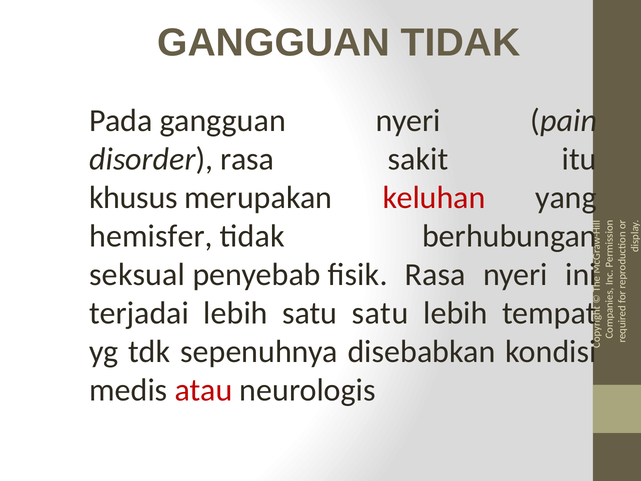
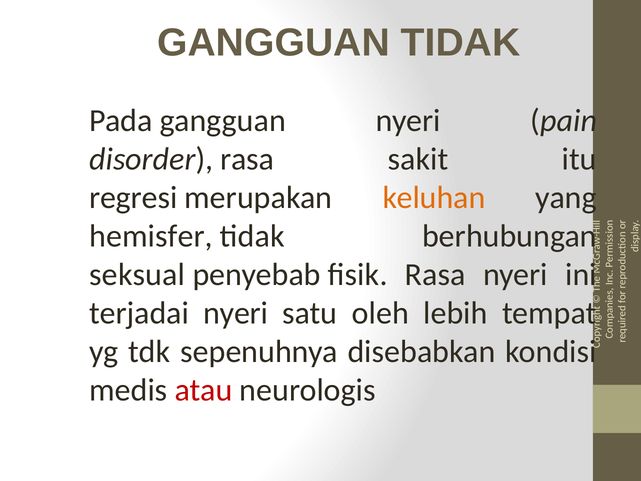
khusus: khusus -> regresi
keluhan colour: red -> orange
terjadai lebih: lebih -> nyeri
satu satu: satu -> oleh
